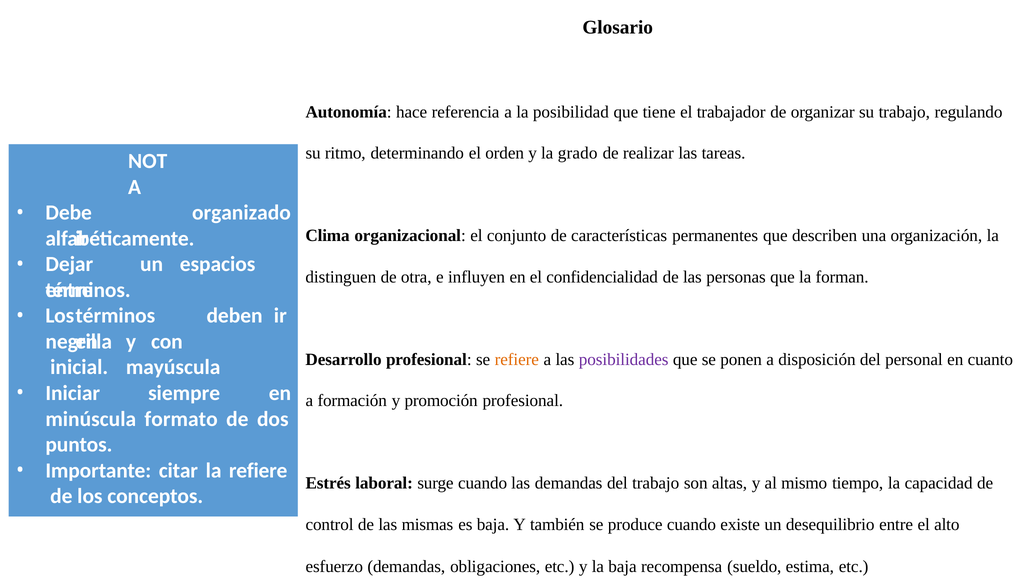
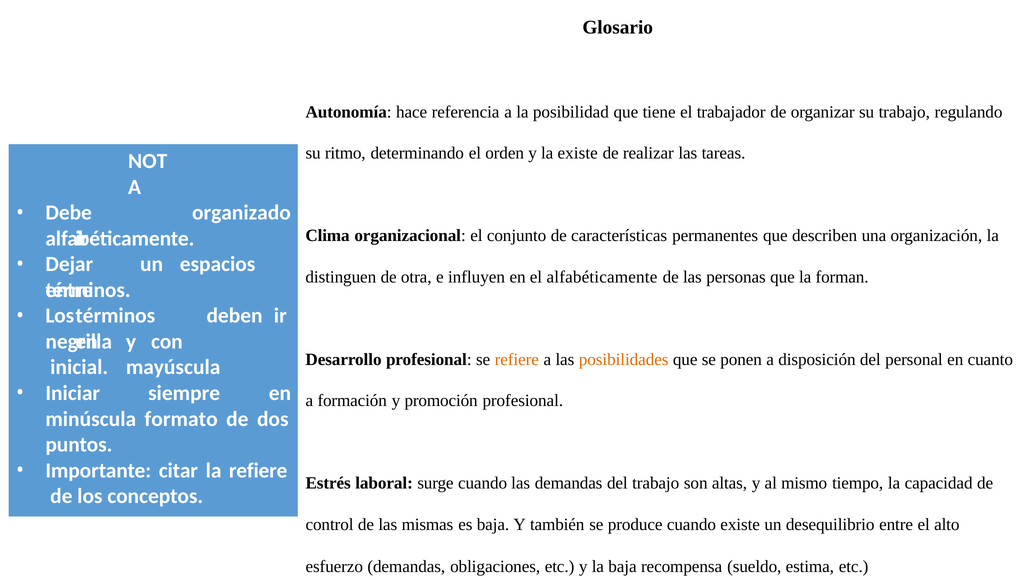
la grado: grado -> existe
el confidencialidad: confidencialidad -> alfabéticamente
posibilidades colour: purple -> orange
